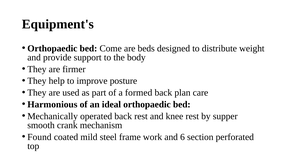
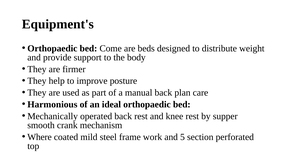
formed: formed -> manual
Found: Found -> Where
6: 6 -> 5
